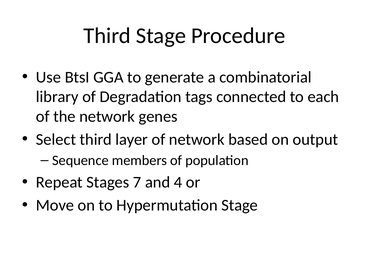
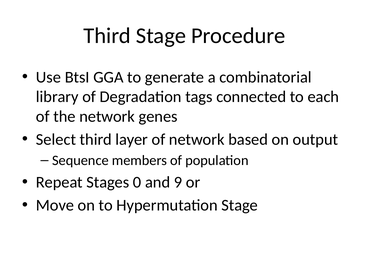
7: 7 -> 0
4: 4 -> 9
